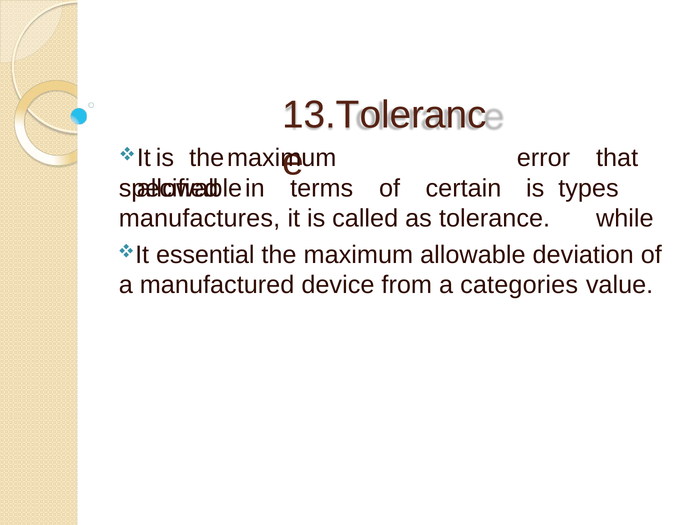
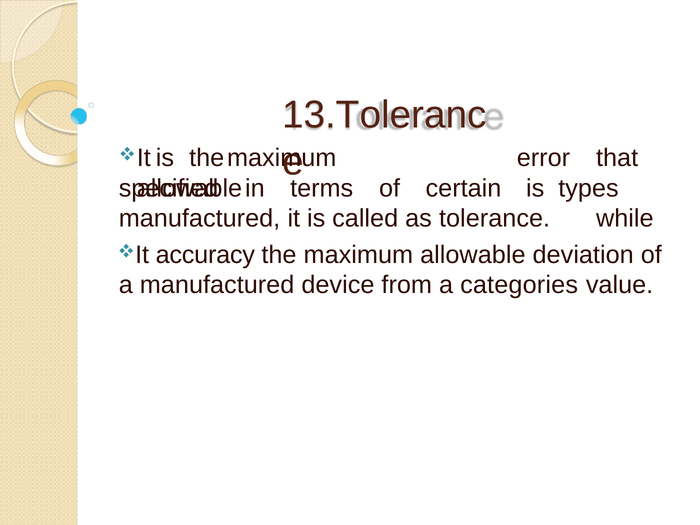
manufactures at (199, 219): manufactures -> manufactured
essential: essential -> accuracy
